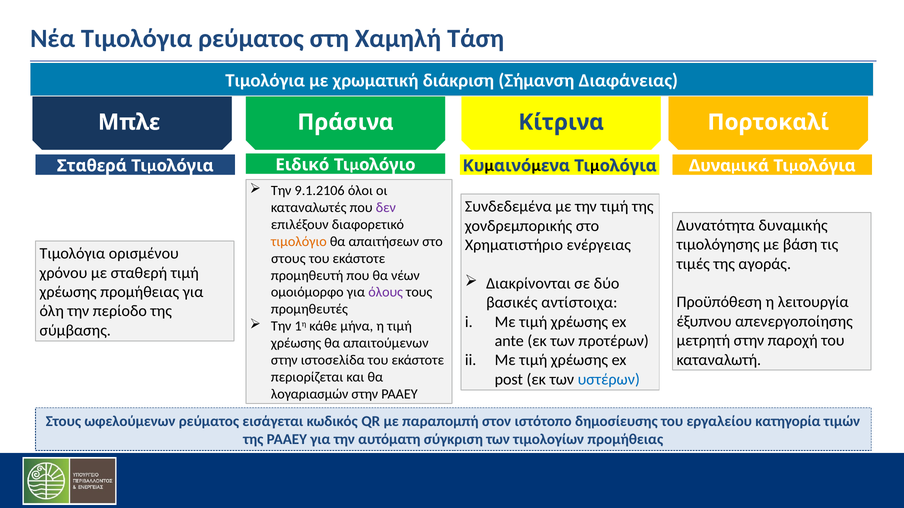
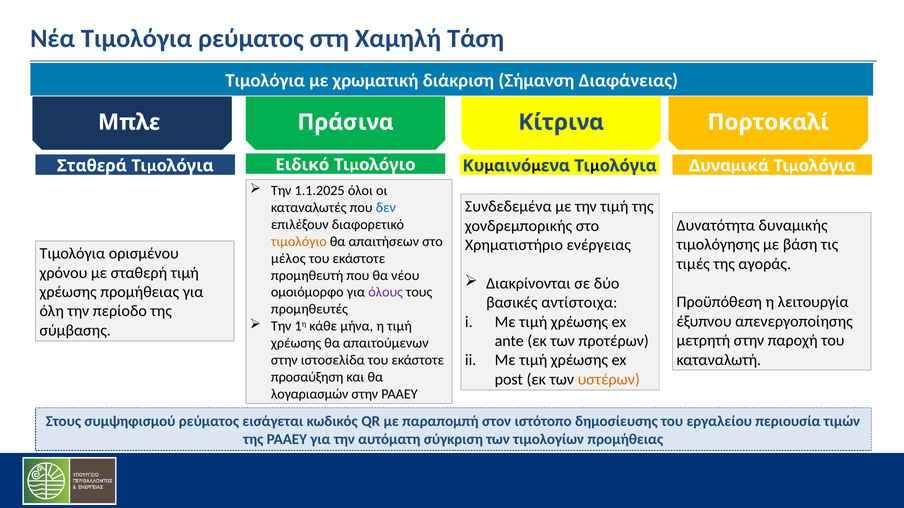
9.1.2106: 9.1.2106 -> 1.1.2025
δεν colour: purple -> blue
στους at (288, 259): στους -> μέλος
νέων: νέων -> νέου
περιορίζεται: περιορίζεται -> προσαύξηση
υστέρων colour: blue -> orange
ωφελούμενων: ωφελούμενων -> συμψηφισμού
κατηγορία: κατηγορία -> περιουσία
